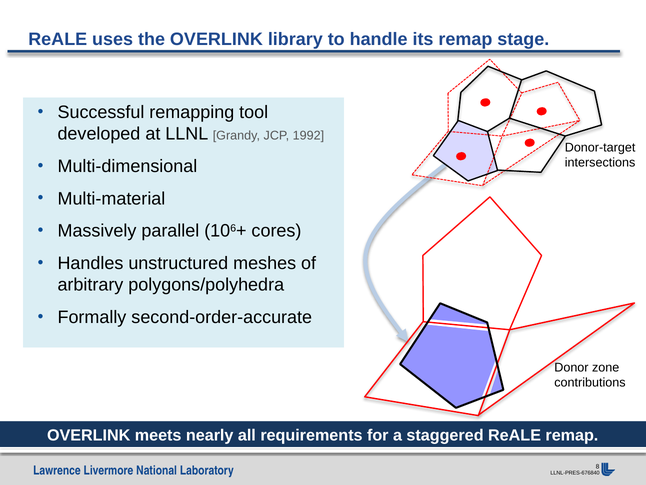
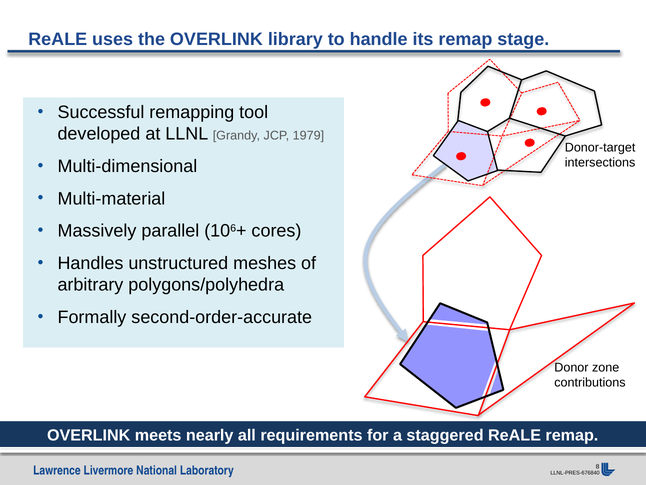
1992: 1992 -> 1979
